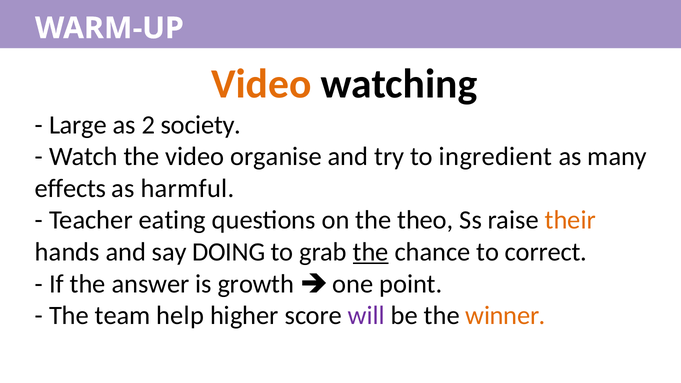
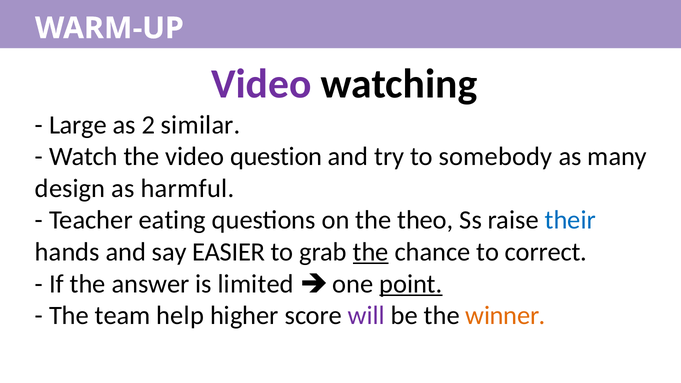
Video at (261, 84) colour: orange -> purple
society: society -> similar
organise: organise -> question
ingredient: ingredient -> somebody
effects: effects -> design
their colour: orange -> blue
DOING: DOING -> EASIER
growth: growth -> limited
point underline: none -> present
